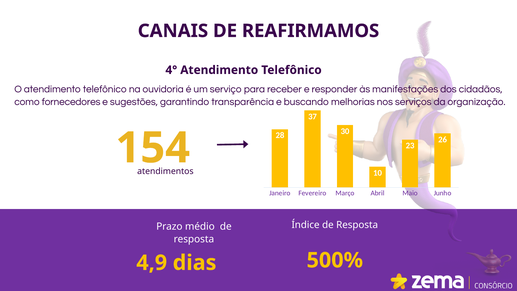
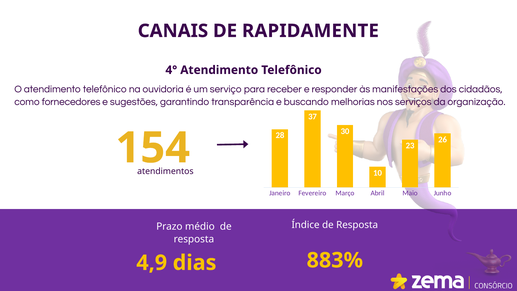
REAFIRMAMOS: REAFIRMAMOS -> RAPIDAMENTE
500%: 500% -> 883%
